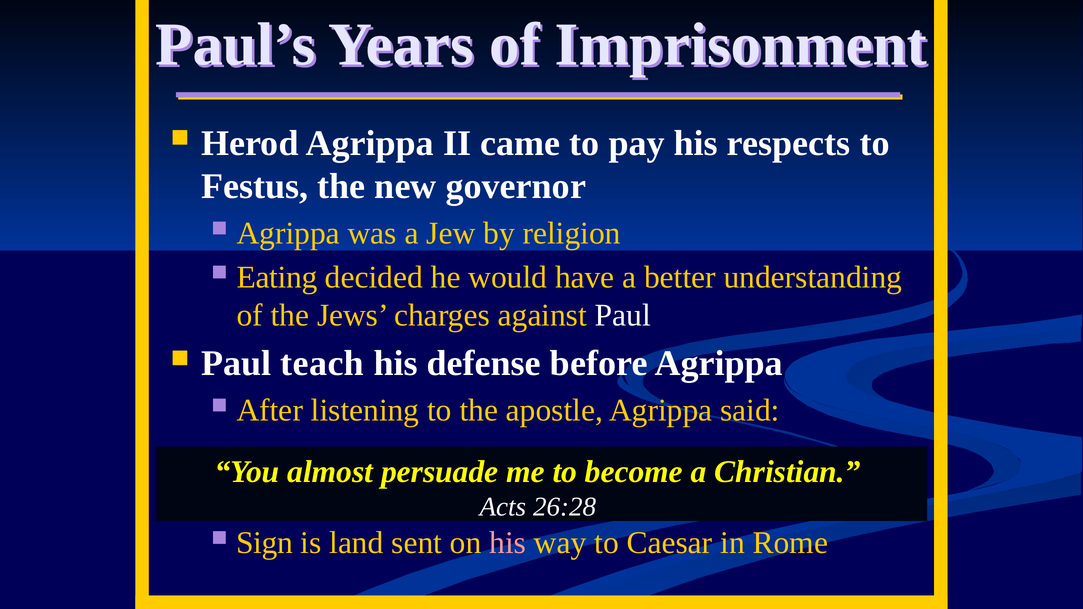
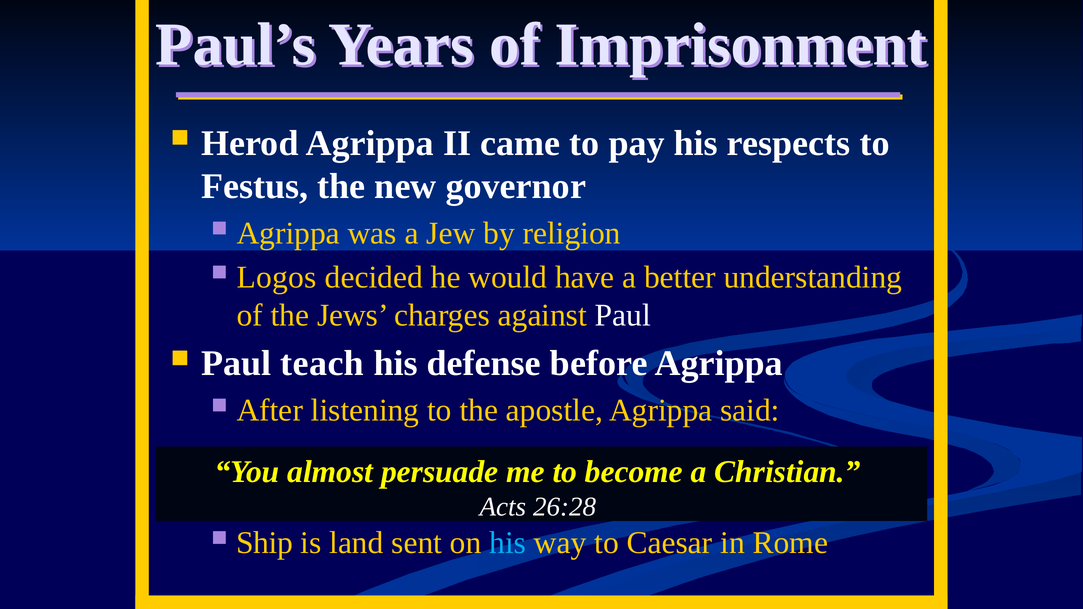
Eating: Eating -> Logos
Sign: Sign -> Ship
his at (508, 543) colour: pink -> light blue
